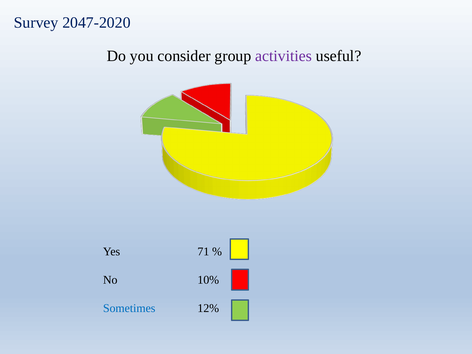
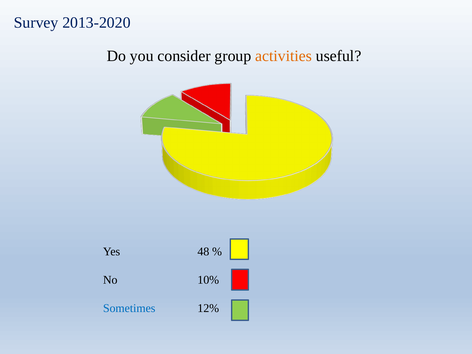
2047-2020: 2047-2020 -> 2013-2020
activities colour: purple -> orange
71: 71 -> 48
